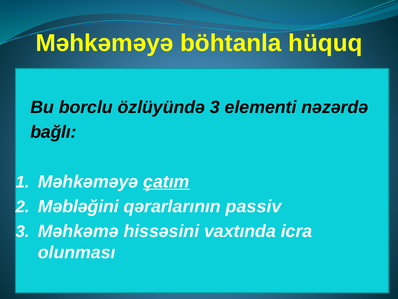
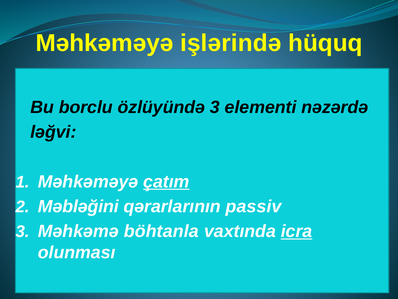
böhtanla: böhtanla -> işlərində
bağlı: bağlı -> ləğvi
hissəsini: hissəsini -> böhtanla
icra underline: none -> present
